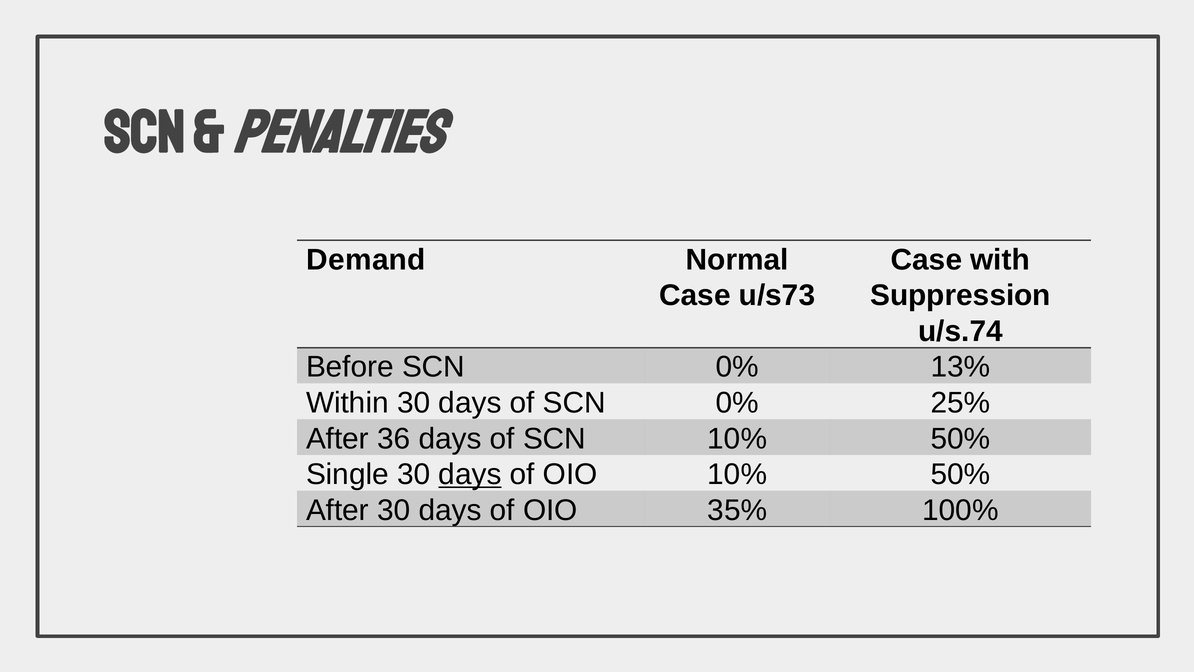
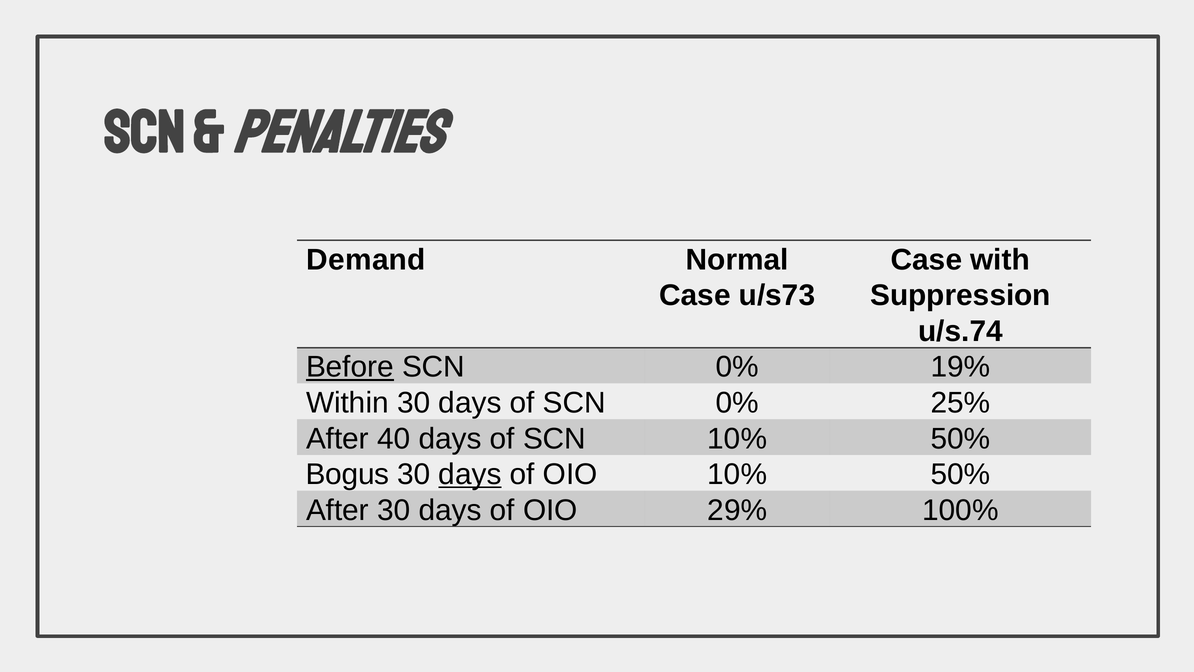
Before underline: none -> present
13%: 13% -> 19%
36: 36 -> 40
Single: Single -> Bogus
35%: 35% -> 29%
